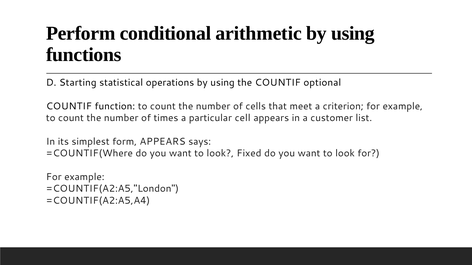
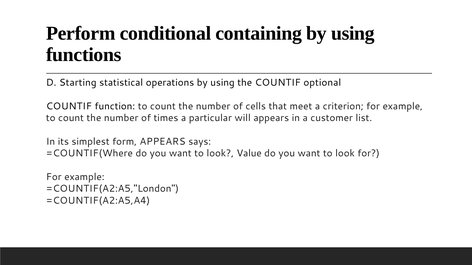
arithmetic: arithmetic -> containing
cell: cell -> will
Fixed: Fixed -> Value
